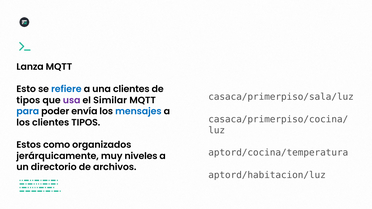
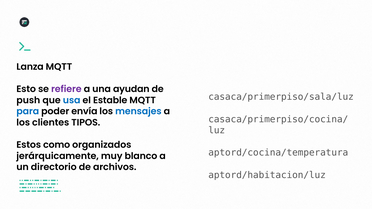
refiere colour: blue -> purple
una clientes: clientes -> ayudan
tipos at (28, 100): tipos -> push
usa colour: purple -> blue
Similar: Similar -> Estable
niveles: niveles -> blanco
